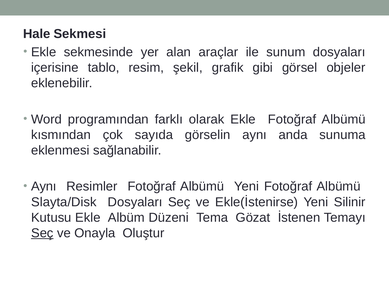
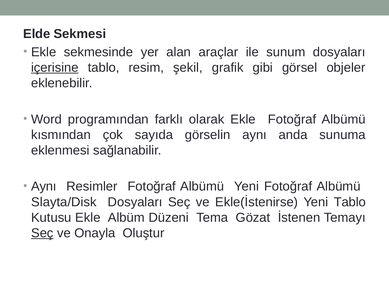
Hale: Hale -> Elde
içerisine underline: none -> present
Yeni Silinir: Silinir -> Tablo
